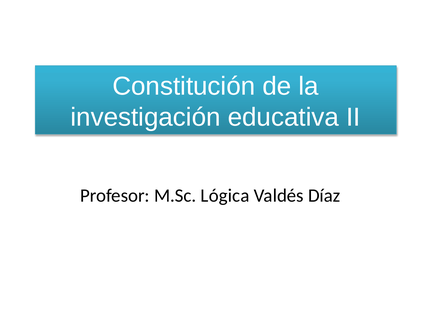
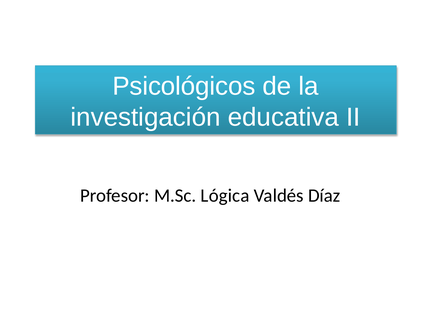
Constitución: Constitución -> Psicológicos
